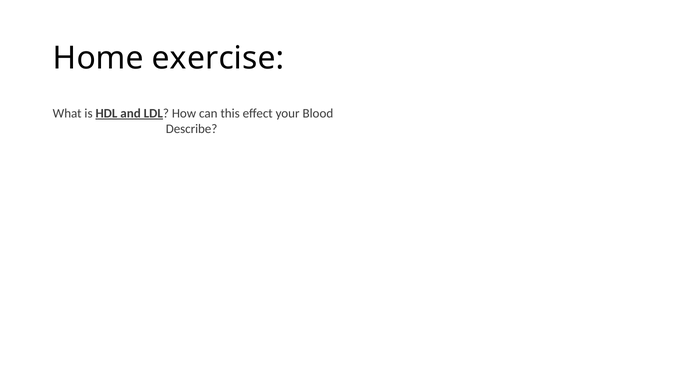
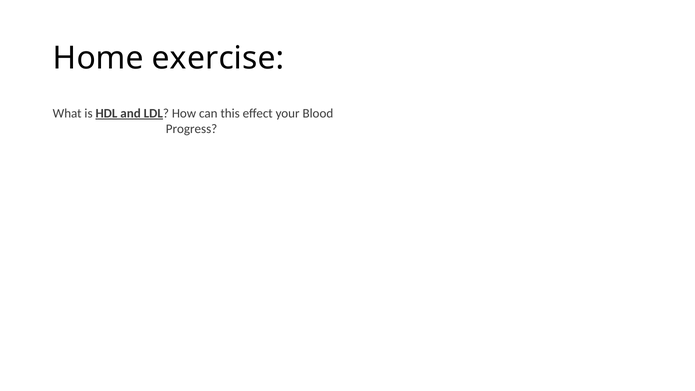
Describe: Describe -> Progress
